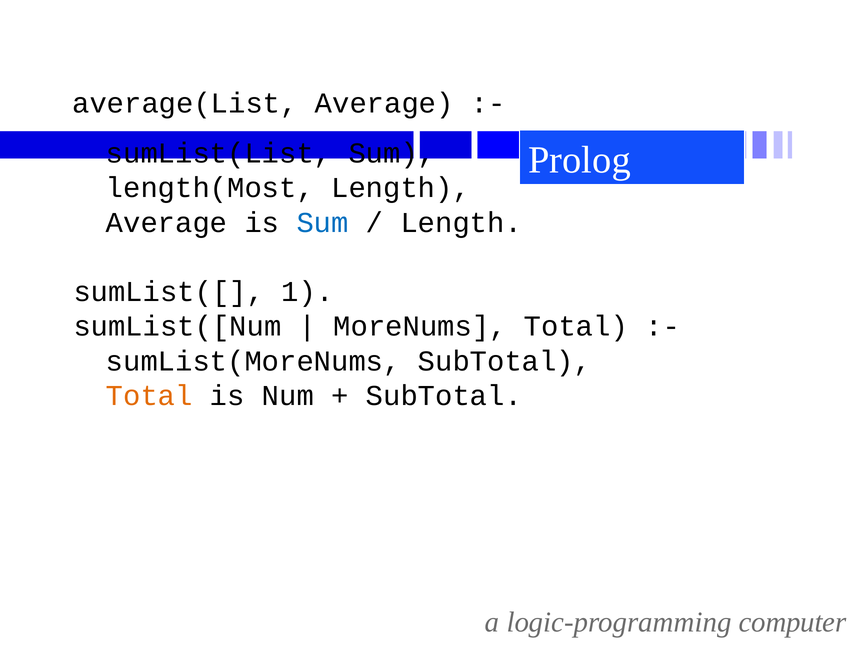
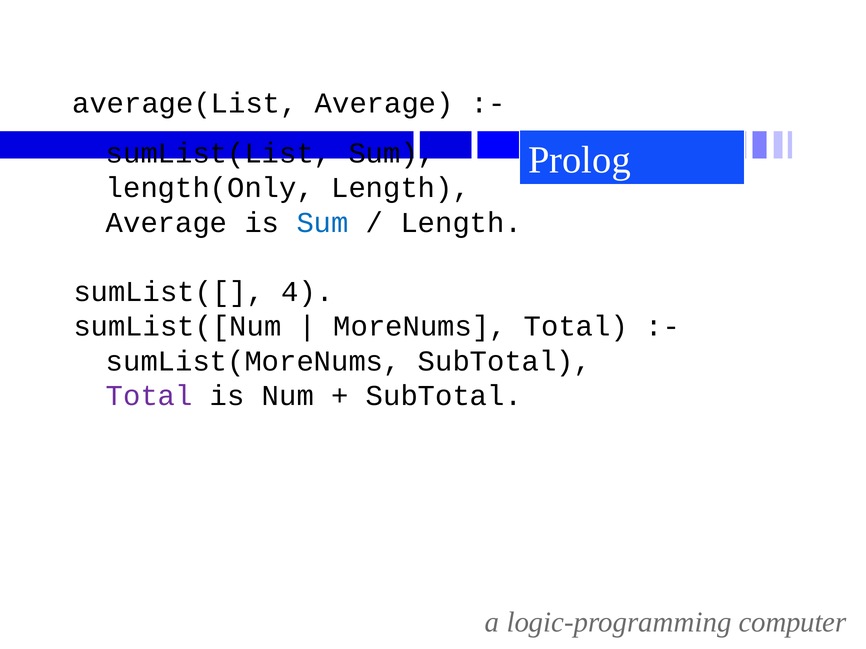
length(Most: length(Most -> length(Only
1: 1 -> 4
Total at (149, 396) colour: orange -> purple
